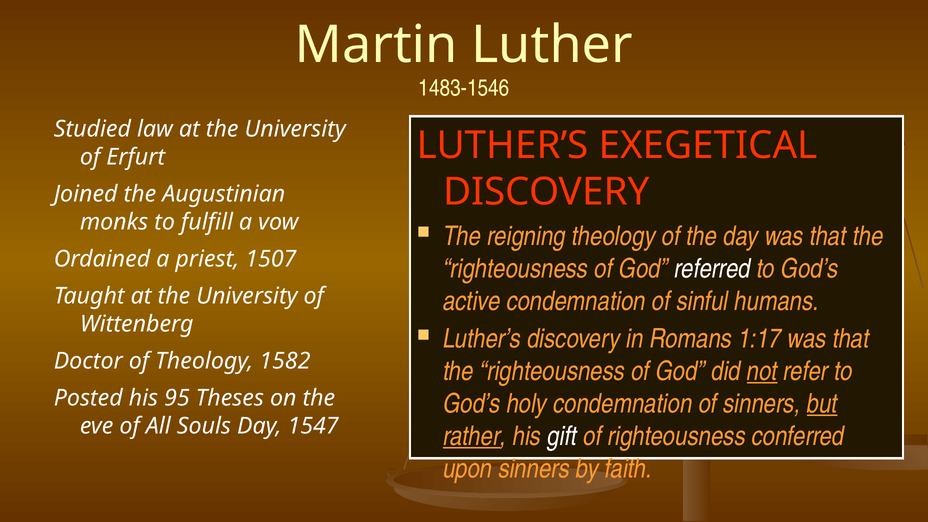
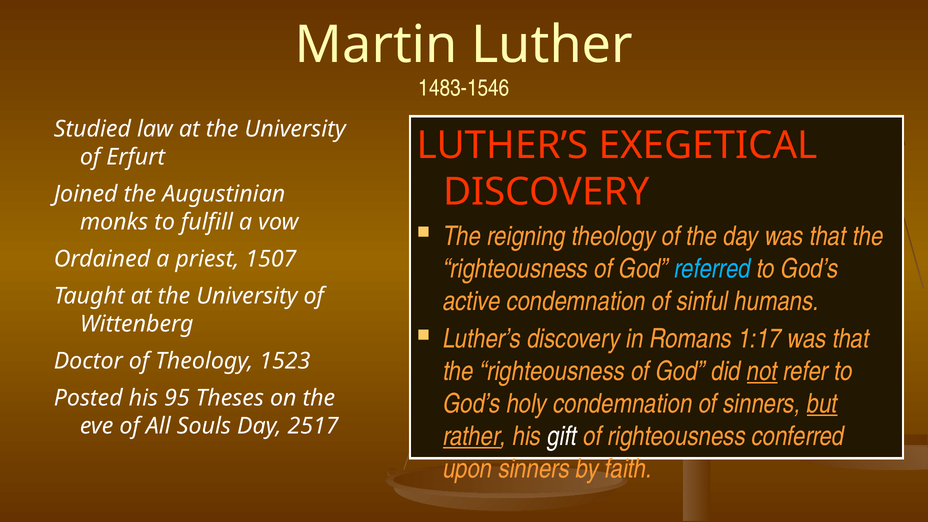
referred colour: white -> light blue
1582: 1582 -> 1523
1547: 1547 -> 2517
